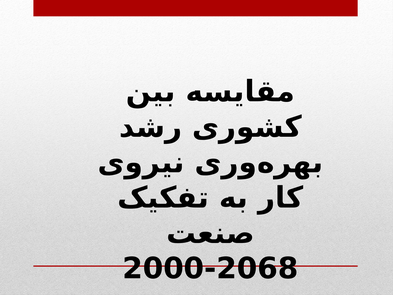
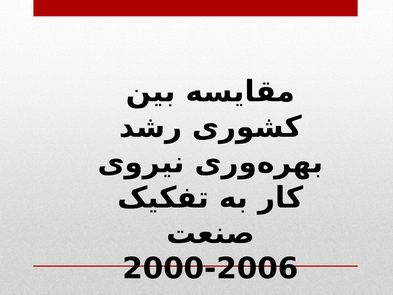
2000-2068: 2000-2068 -> 2000-2006
